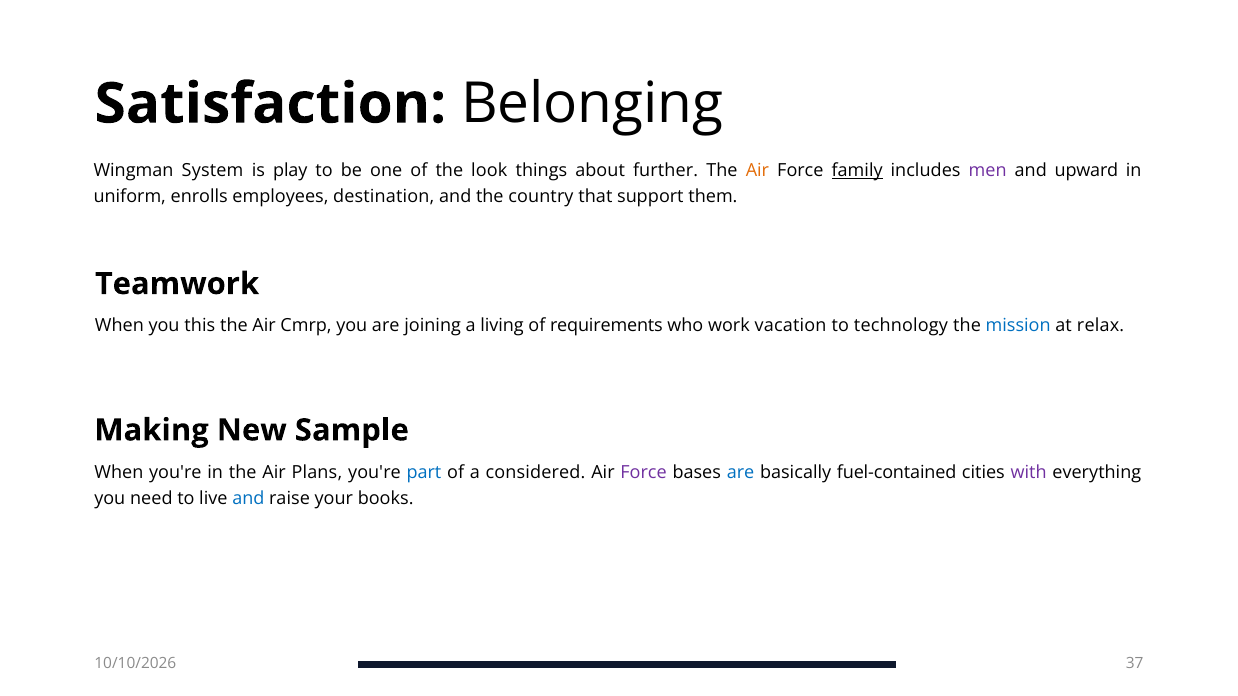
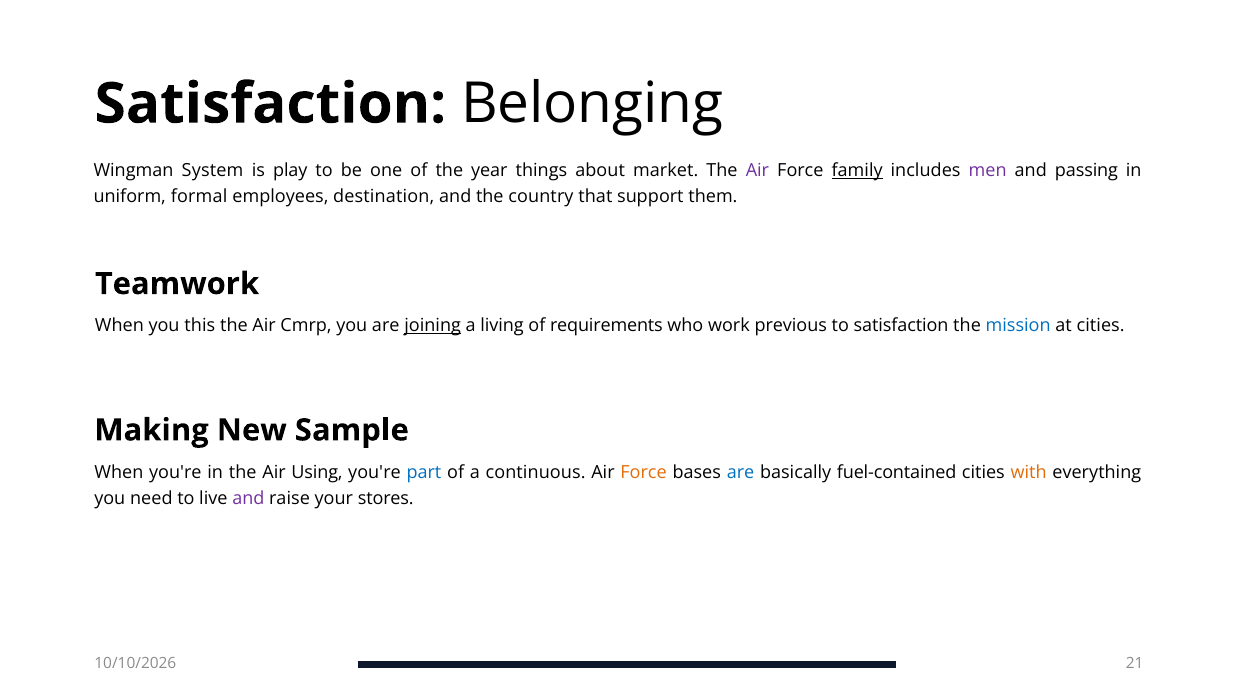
look: look -> year
further: further -> market
Air at (757, 171) colour: orange -> purple
upward: upward -> passing
enrolls: enrolls -> formal
joining underline: none -> present
vacation: vacation -> previous
to technology: technology -> satisfaction
at relax: relax -> cities
Plans: Plans -> Using
considered: considered -> continuous
Force at (644, 473) colour: purple -> orange
with colour: purple -> orange
and at (248, 499) colour: blue -> purple
books: books -> stores
37: 37 -> 21
